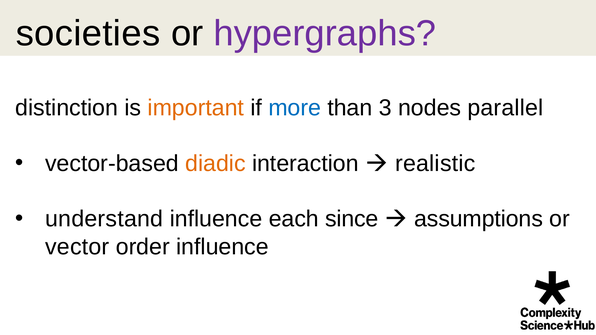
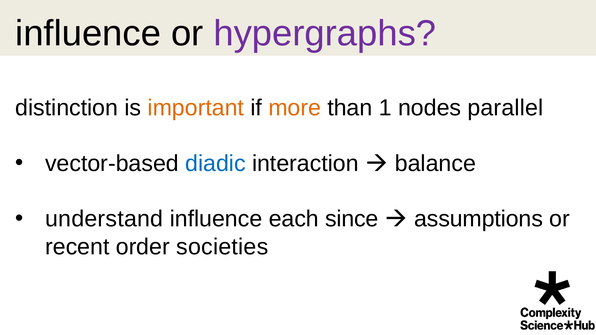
societies at (88, 33): societies -> influence
more colour: blue -> orange
3: 3 -> 1
diadic colour: orange -> blue
realistic: realistic -> balance
vector: vector -> recent
order influence: influence -> societies
